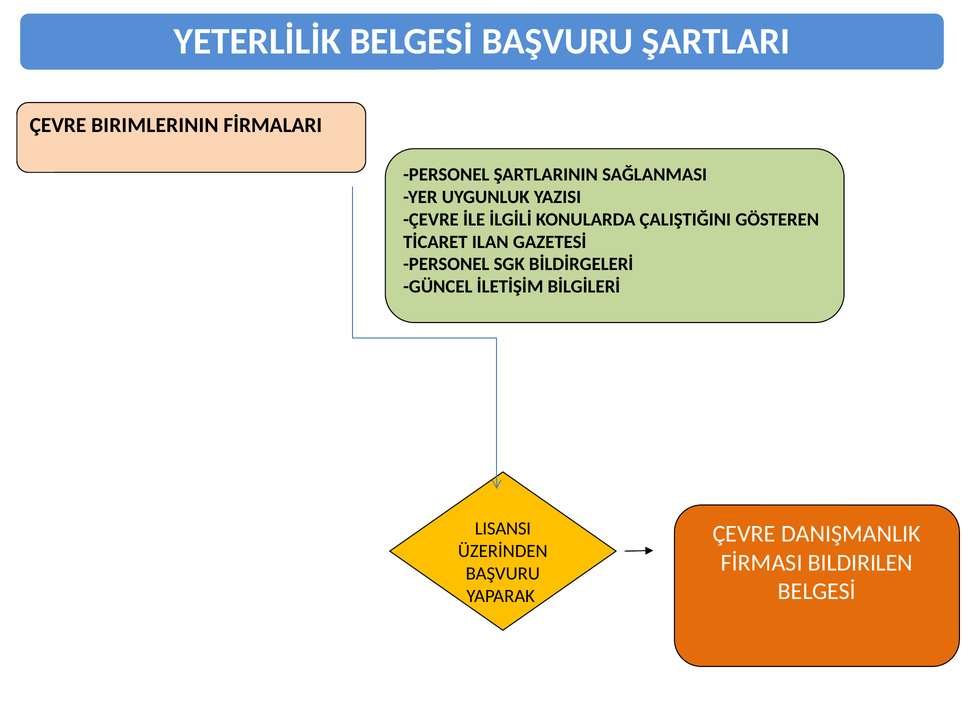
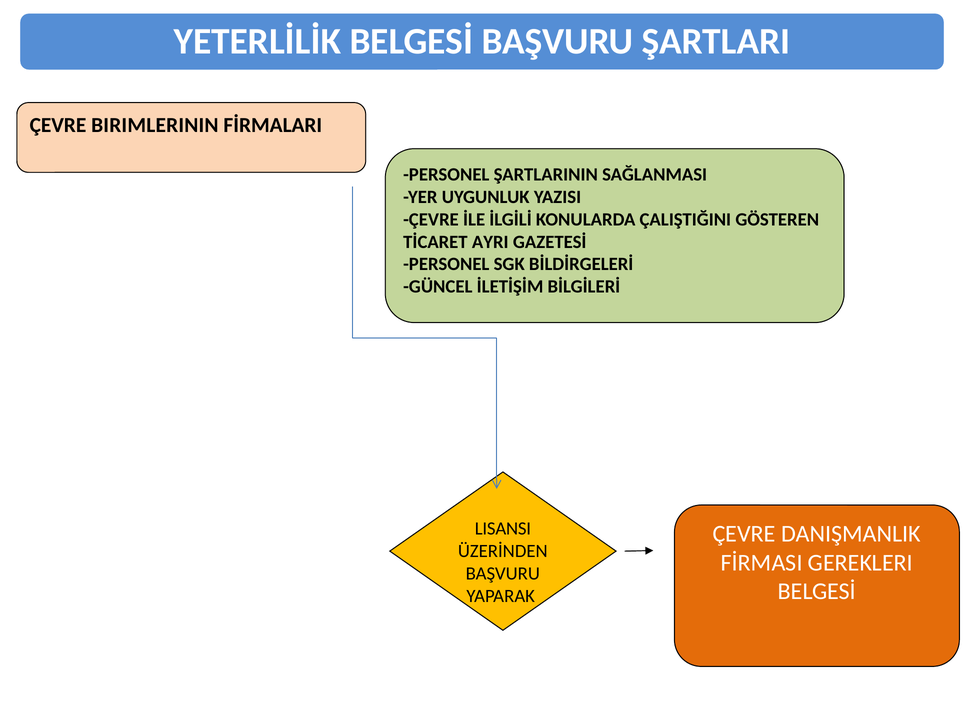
ILAN: ILAN -> AYRI
BILDIRILEN: BILDIRILEN -> GEREKLERI
